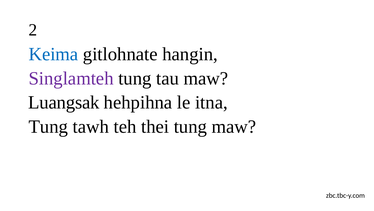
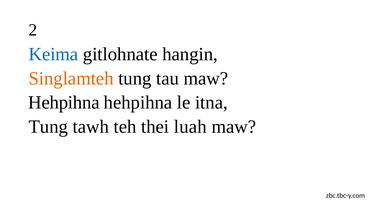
Singlamteh colour: purple -> orange
Luangsak at (64, 102): Luangsak -> Hehpihna
thei tung: tung -> luah
